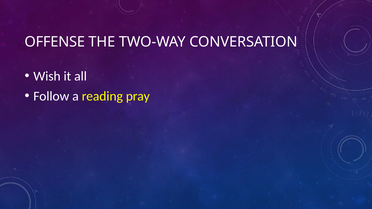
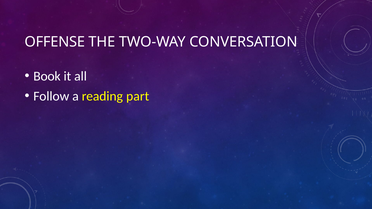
Wish: Wish -> Book
pray: pray -> part
